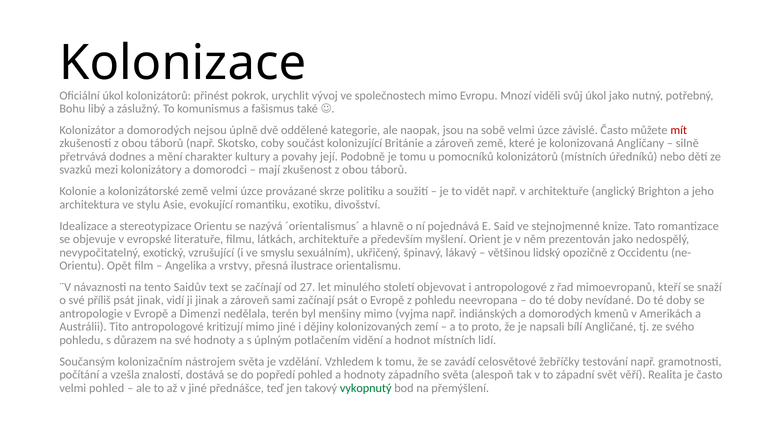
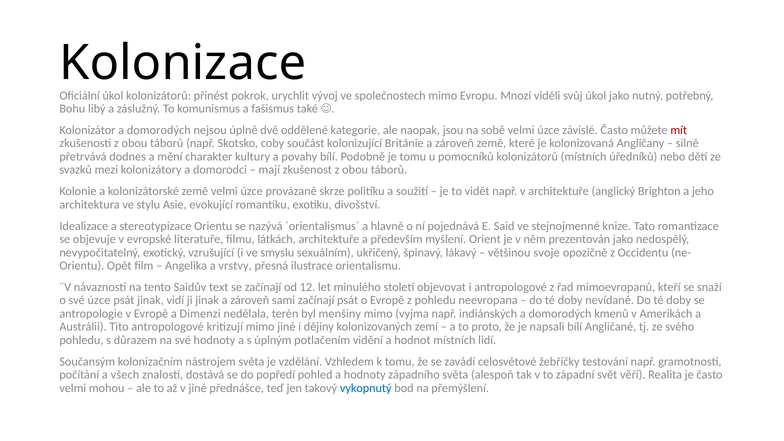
povahy její: její -> bílí
lidský: lidský -> svoje
27: 27 -> 12
své příliš: příliš -> úzce
vzešla: vzešla -> všech
velmi pohled: pohled -> mohou
vykopnutý colour: green -> blue
